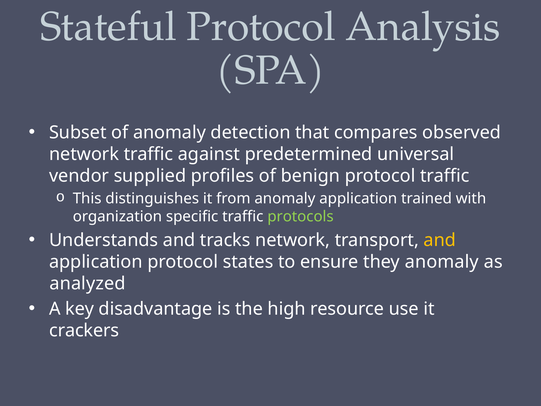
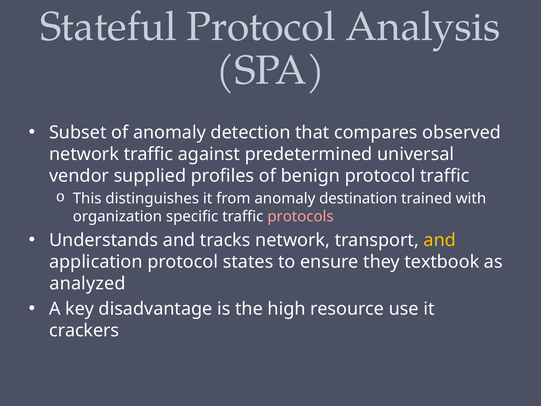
anomaly application: application -> destination
protocols colour: light green -> pink
they anomaly: anomaly -> textbook
